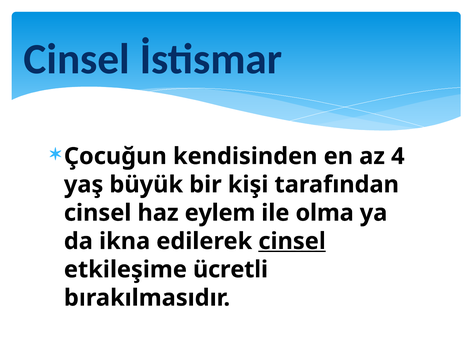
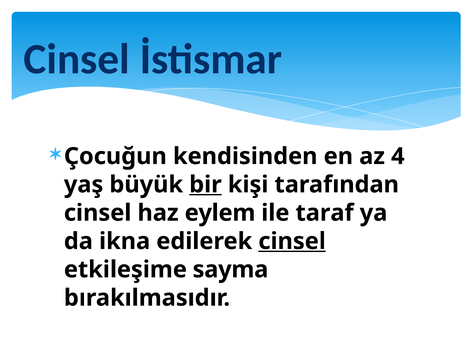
bir underline: none -> present
olma: olma -> taraf
ücretli: ücretli -> sayma
